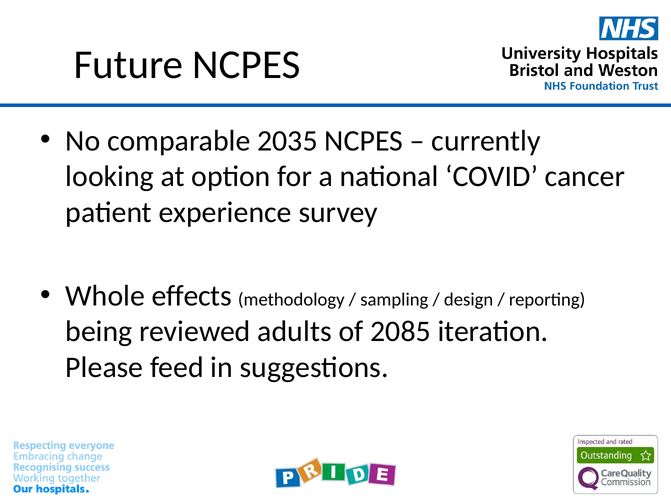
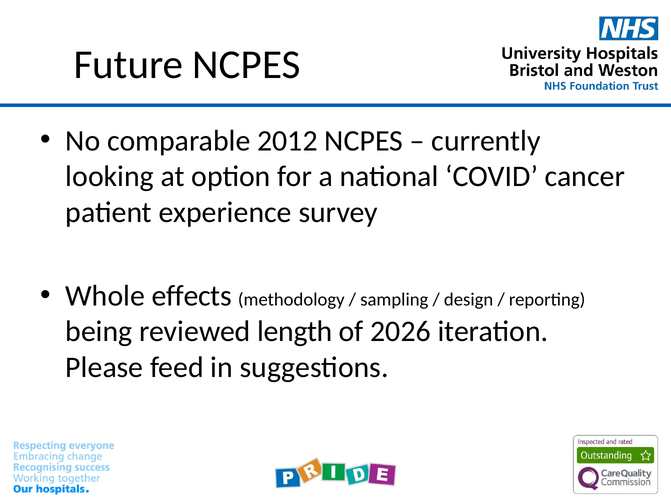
2035: 2035 -> 2012
adults: adults -> length
2085: 2085 -> 2026
